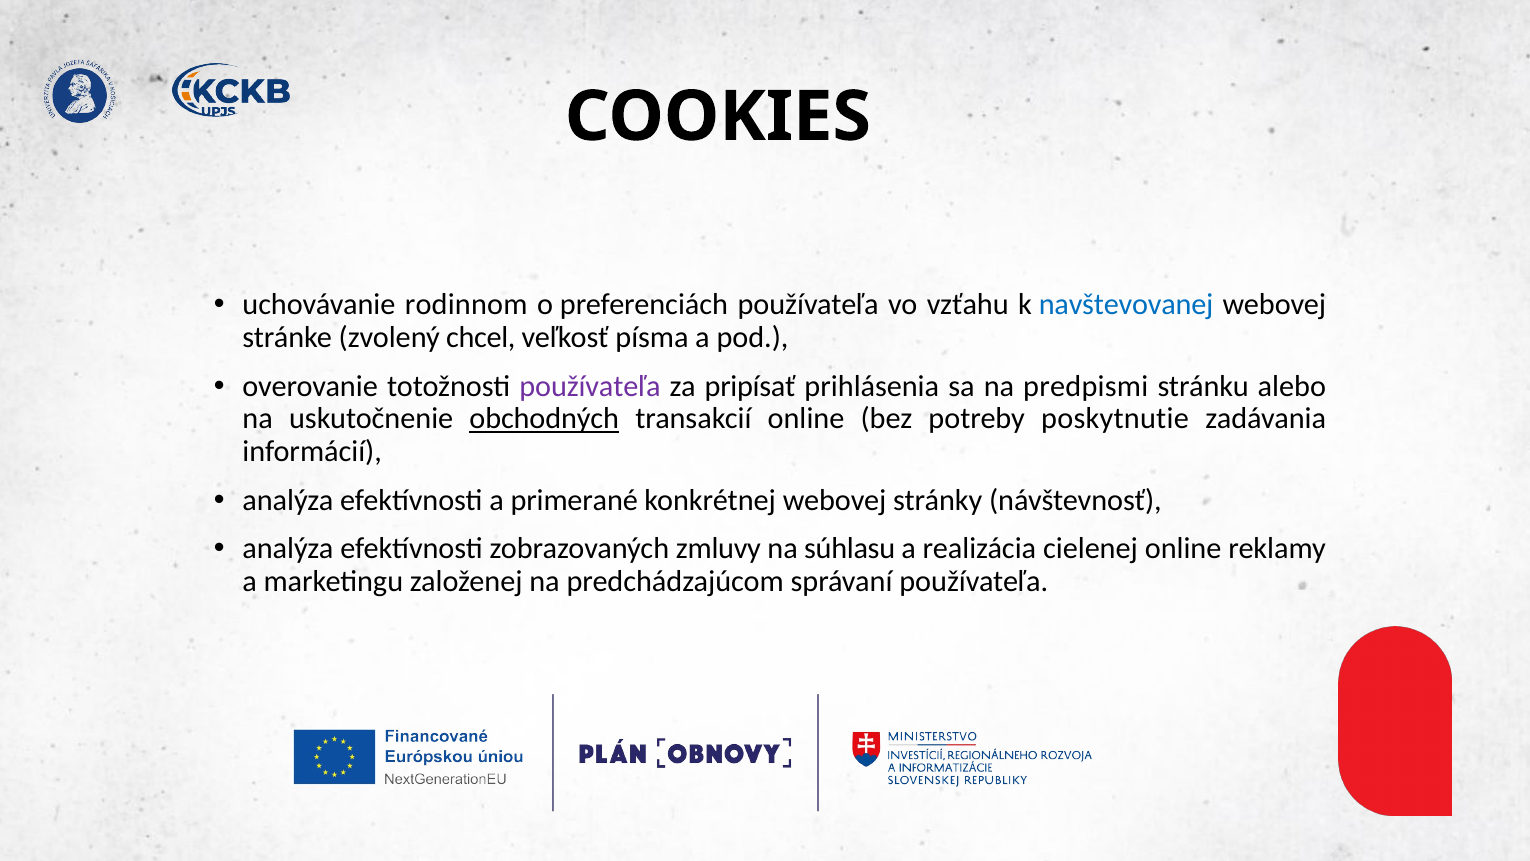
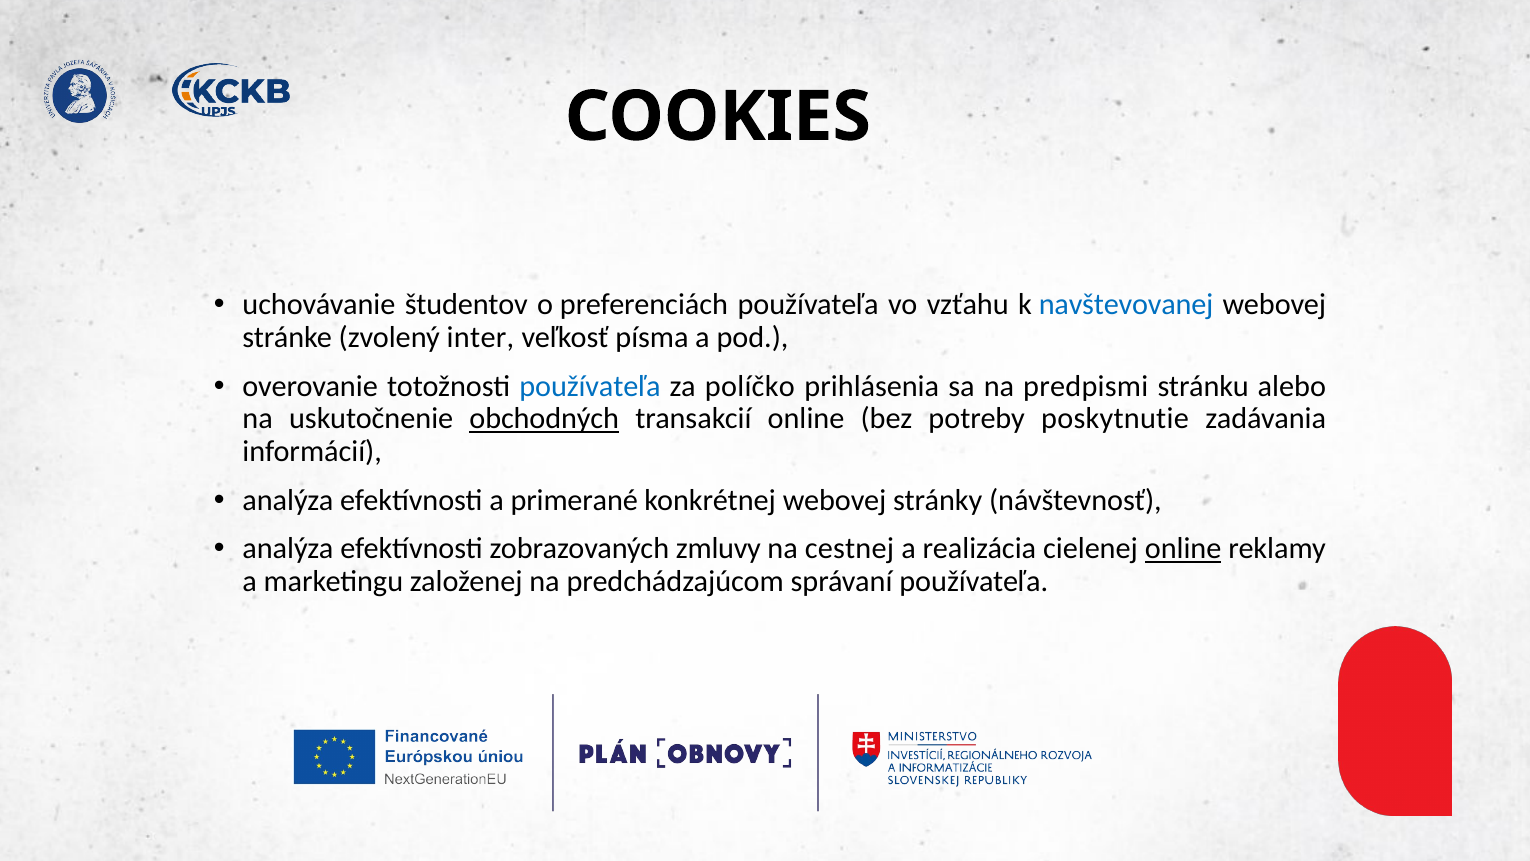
rodinnom: rodinnom -> študentov
chcel: chcel -> inter
používateľa at (590, 386) colour: purple -> blue
pripísať: pripísať -> políčko
súhlasu: súhlasu -> cestnej
online at (1183, 549) underline: none -> present
